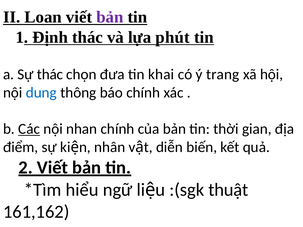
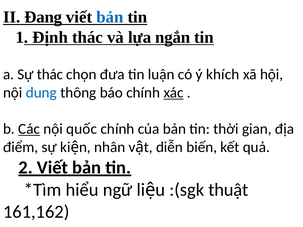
Loan: Loan -> Đang
bản at (110, 17) colour: purple -> blue
phút: phút -> ngắn
khai: khai -> luận
trang: trang -> khích
xác underline: none -> present
nhan: nhan -> quốc
